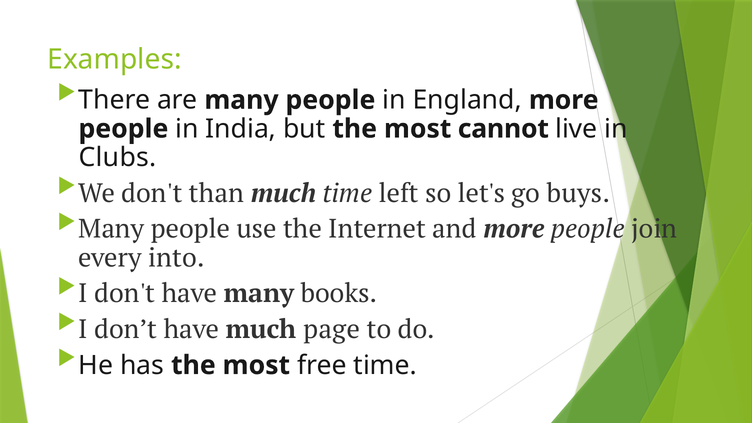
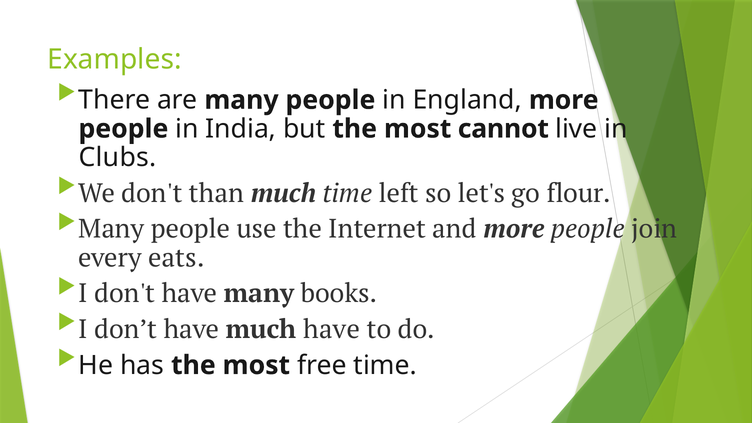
buys: buys -> flour
into: into -> eats
much page: page -> have
